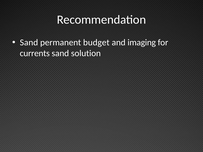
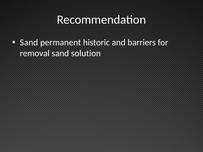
budget: budget -> historic
imaging: imaging -> barriers
currents: currents -> removal
